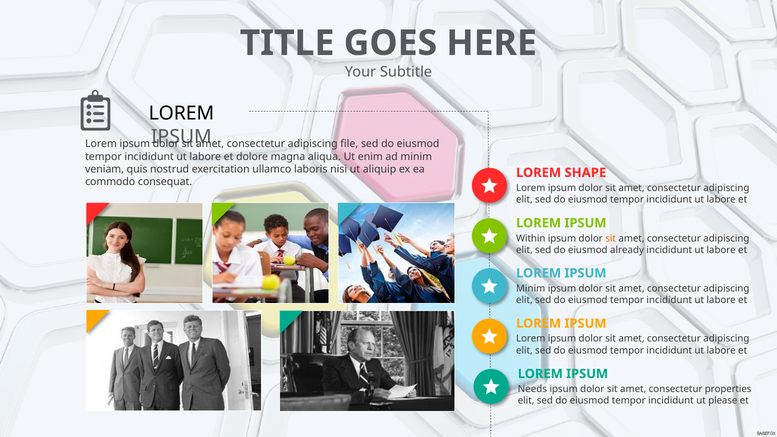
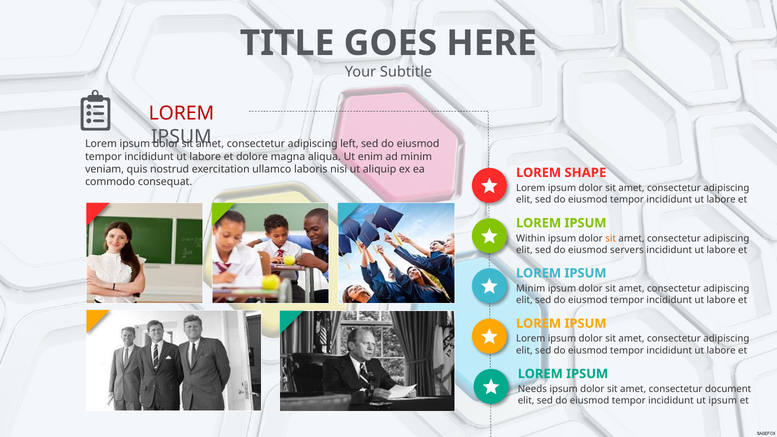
LOREM at (181, 113) colour: black -> red
file: file -> left
already: already -> servers
properties: properties -> document
ut please: please -> ipsum
